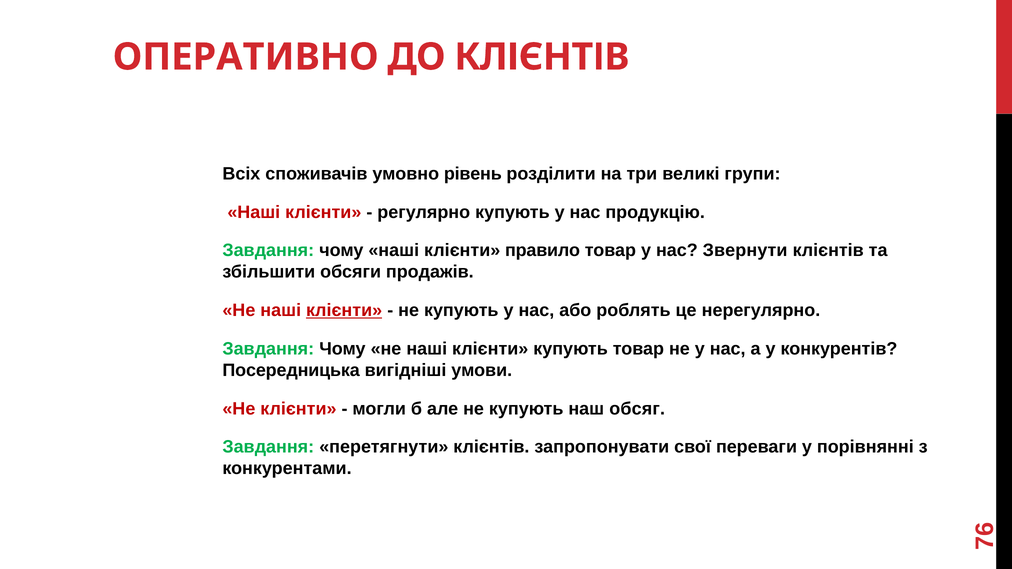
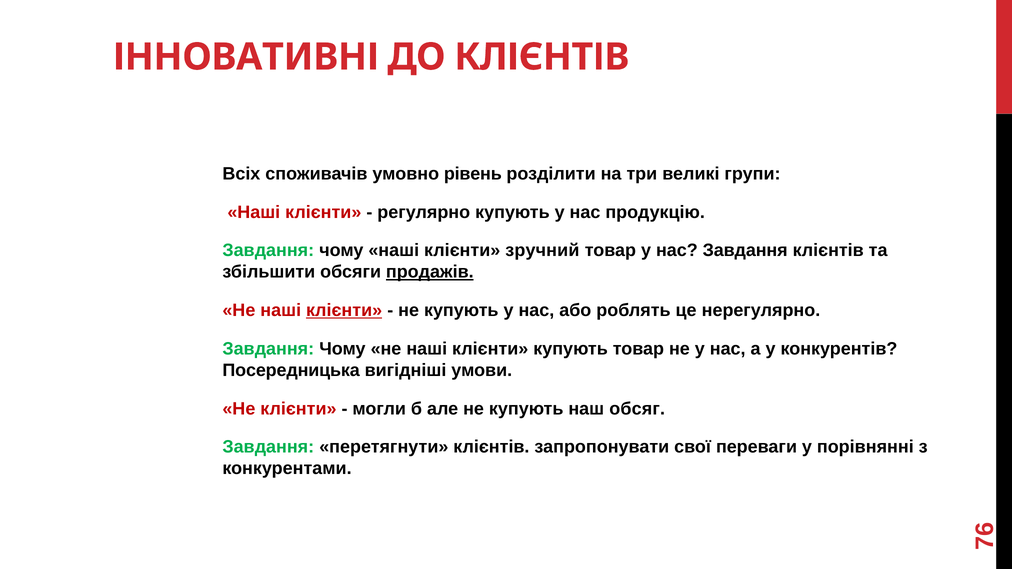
ОПЕРАТИВНО: ОПЕРАТИВНО -> ІННОВАТИВНІ
правило: правило -> зручний
нас Звернути: Звернути -> Завдання
продажів underline: none -> present
